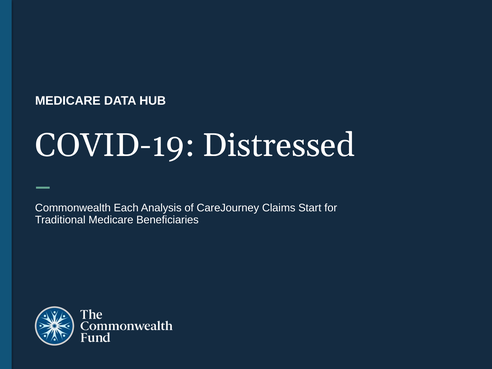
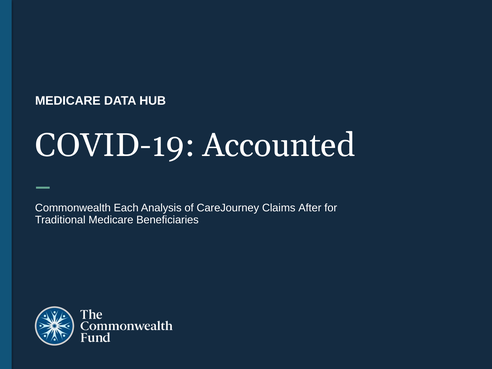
Distressed: Distressed -> Accounted
Start: Start -> After
